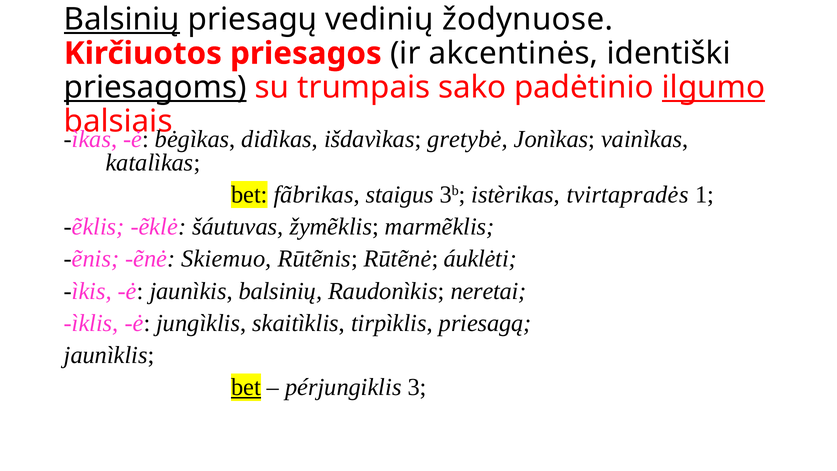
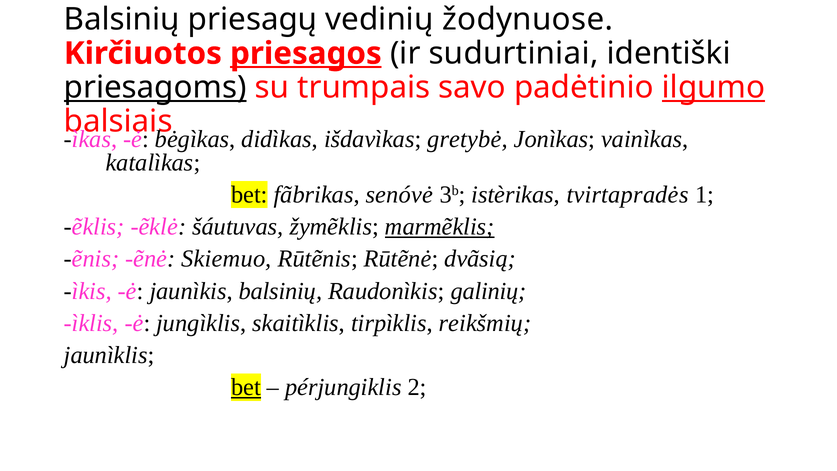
Balsinių at (122, 19) underline: present -> none
priesagos underline: none -> present
akcentinės: akcentinės -> sudurtiniai
sako: sako -> savo
staigus: staigus -> senóvė
marmẽklis underline: none -> present
áuklėti: áuklėti -> dvãsią
neretai: neretai -> galinių
priesagą: priesagą -> reikšmių
3: 3 -> 2
